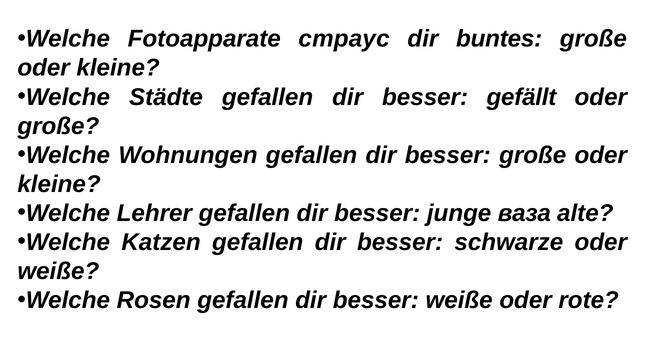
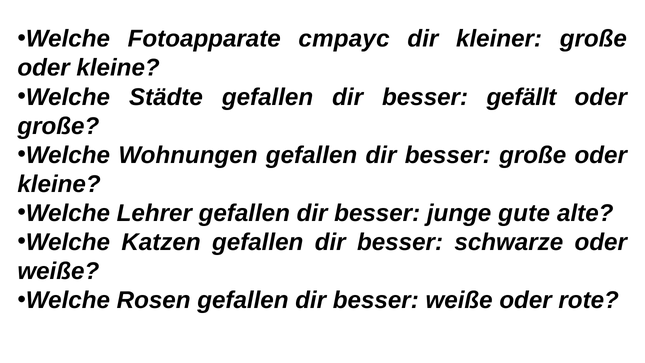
buntes: buntes -> kleiner
ваза: ваза -> gute
